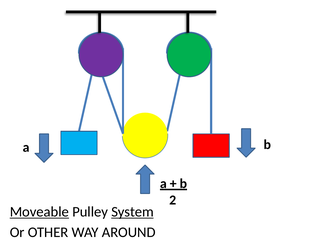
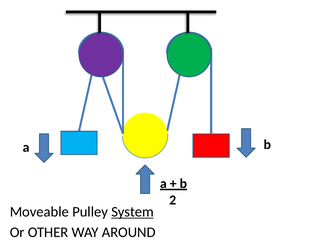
Moveable underline: present -> none
